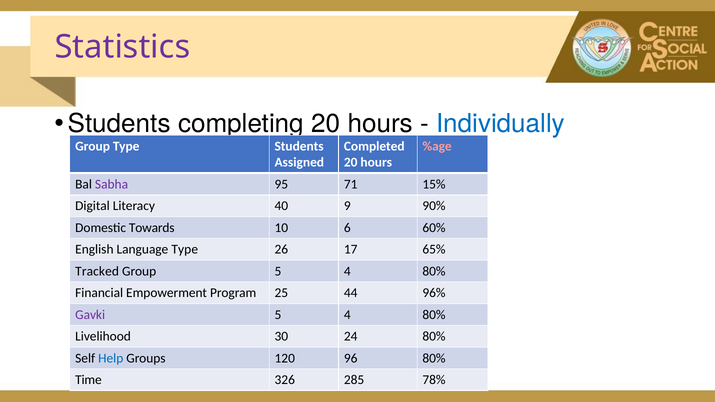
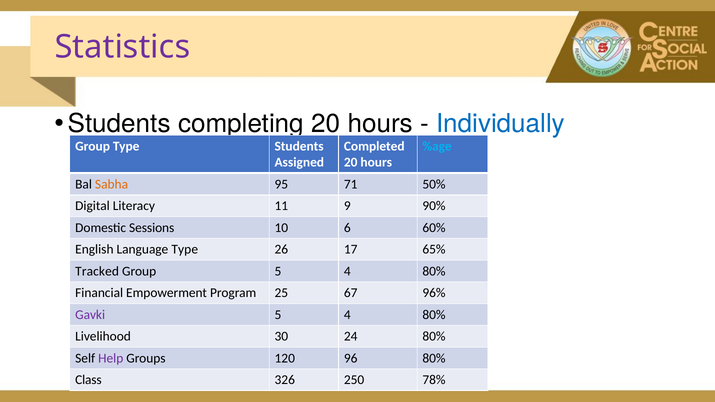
%age colour: pink -> light blue
Sabha colour: purple -> orange
15%: 15% -> 50%
40: 40 -> 11
Towards: Towards -> Sessions
44: 44 -> 67
Help colour: blue -> purple
Time: Time -> Class
285: 285 -> 250
